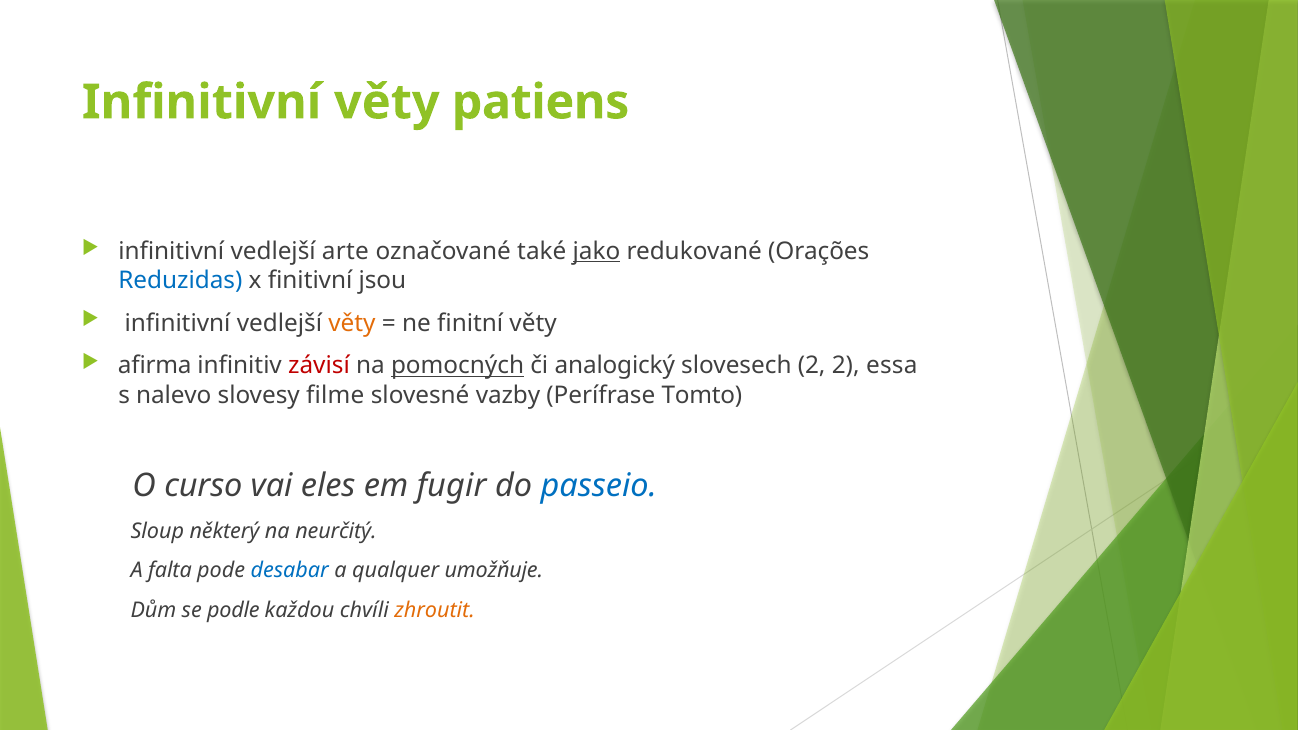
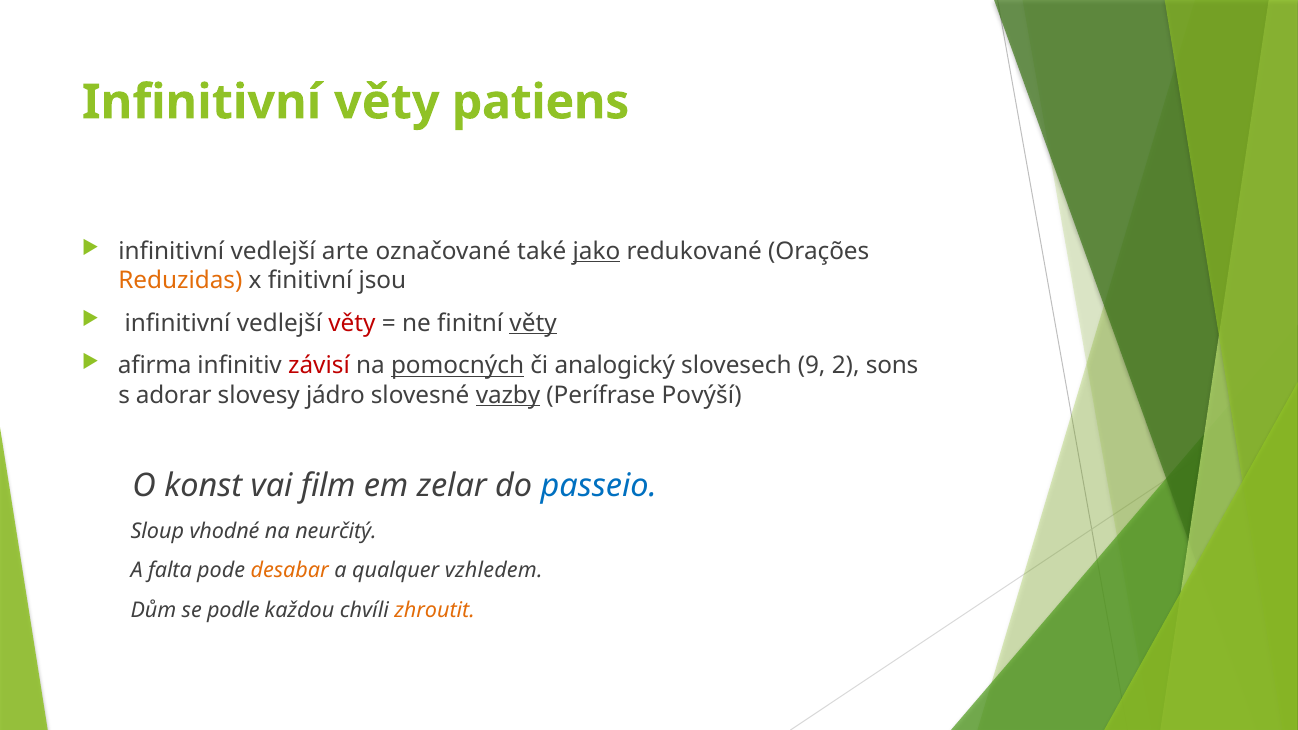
Reduzidas colour: blue -> orange
věty at (352, 323) colour: orange -> red
věty at (533, 323) underline: none -> present
slovesech 2: 2 -> 9
essa: essa -> sons
nalevo: nalevo -> adorar
filme: filme -> jádro
vazby underline: none -> present
Tomto: Tomto -> Povýší
curso: curso -> konst
eles: eles -> film
fugir: fugir -> zelar
některý: některý -> vhodné
desabar colour: blue -> orange
umožňuje: umožňuje -> vzhledem
